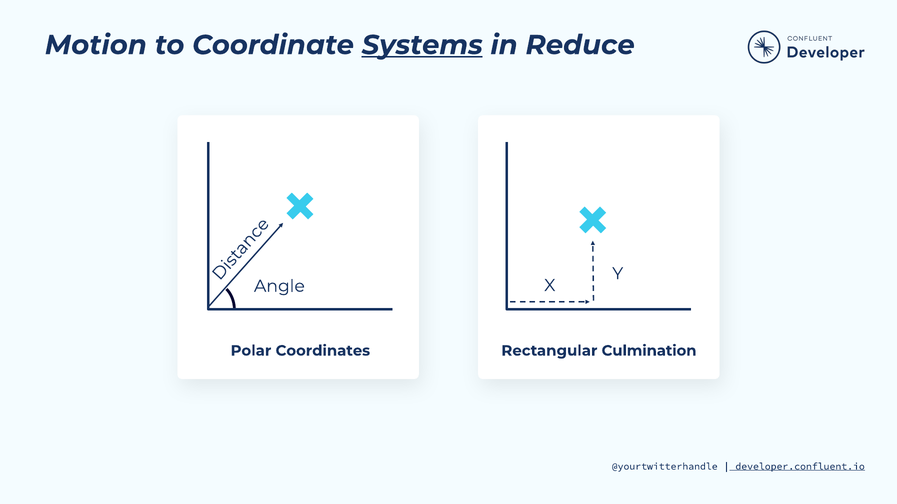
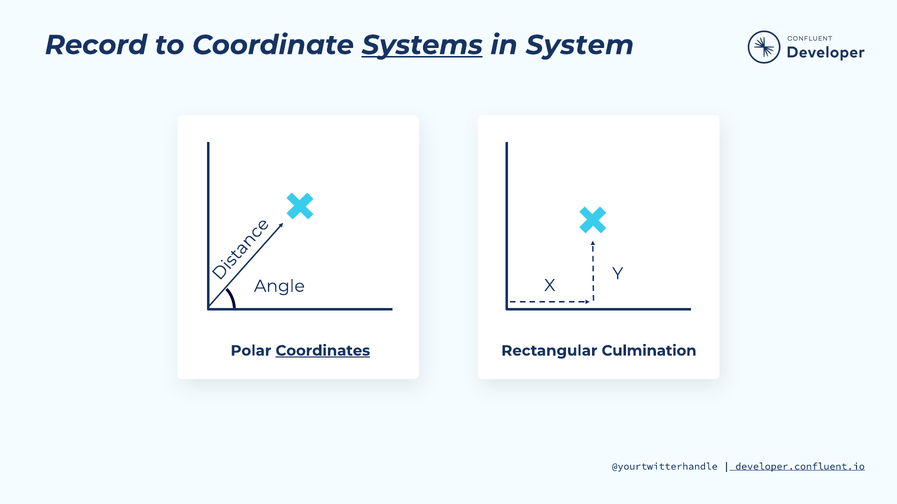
Motion: Motion -> Record
Reduce: Reduce -> System
Coordinates underline: none -> present
